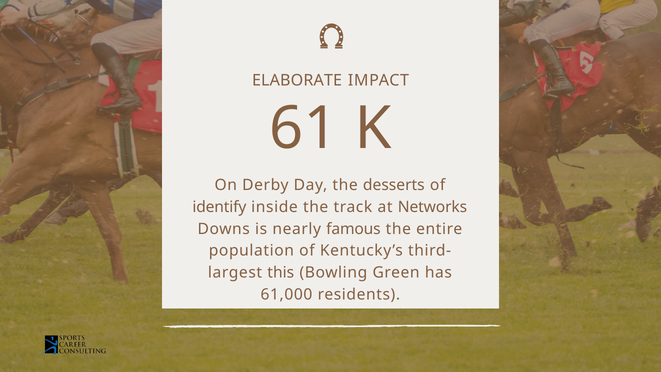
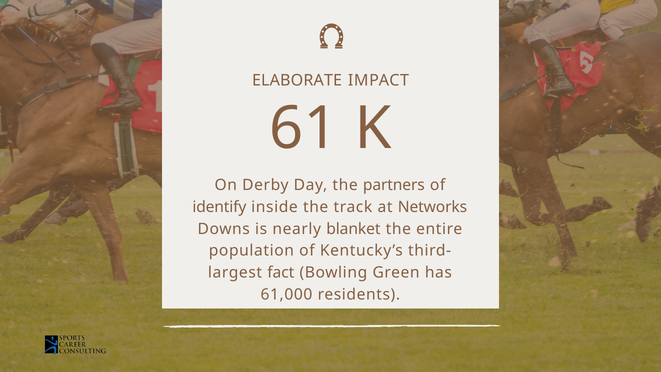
desserts: desserts -> partners
famous: famous -> blanket
this: this -> fact
